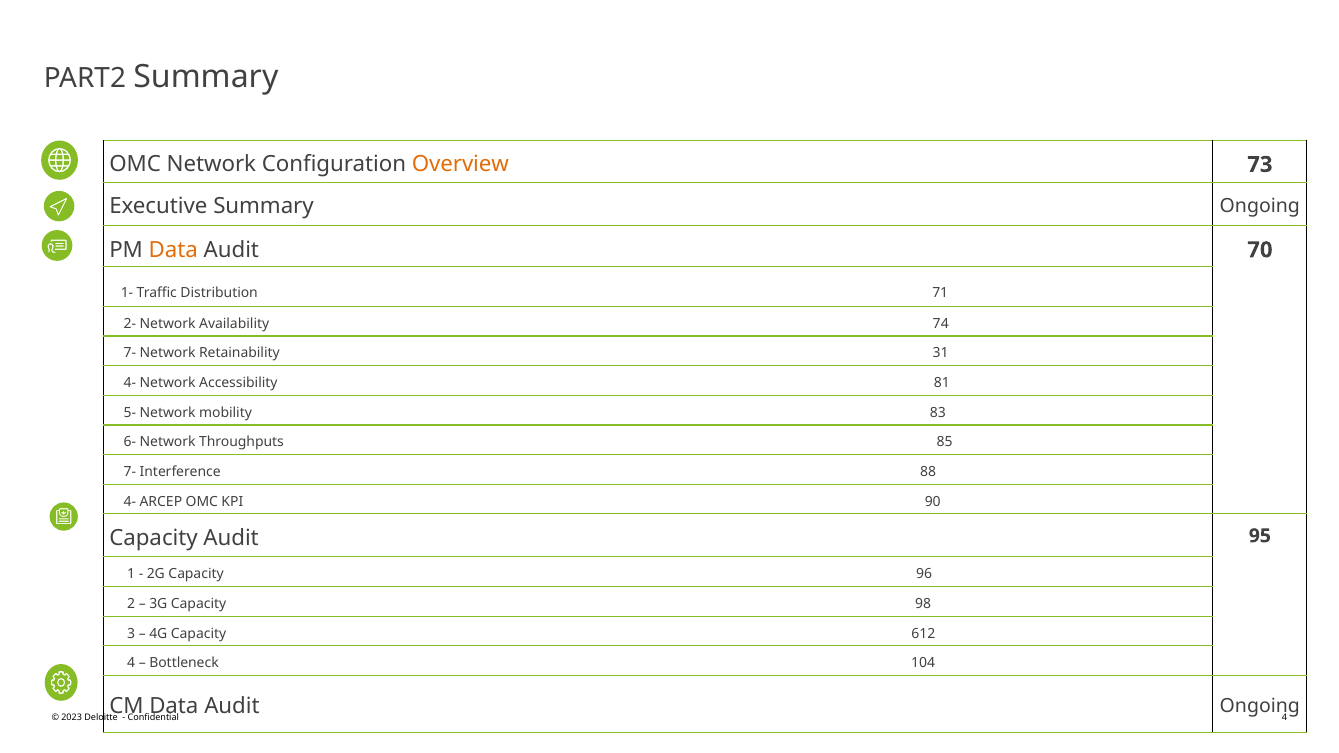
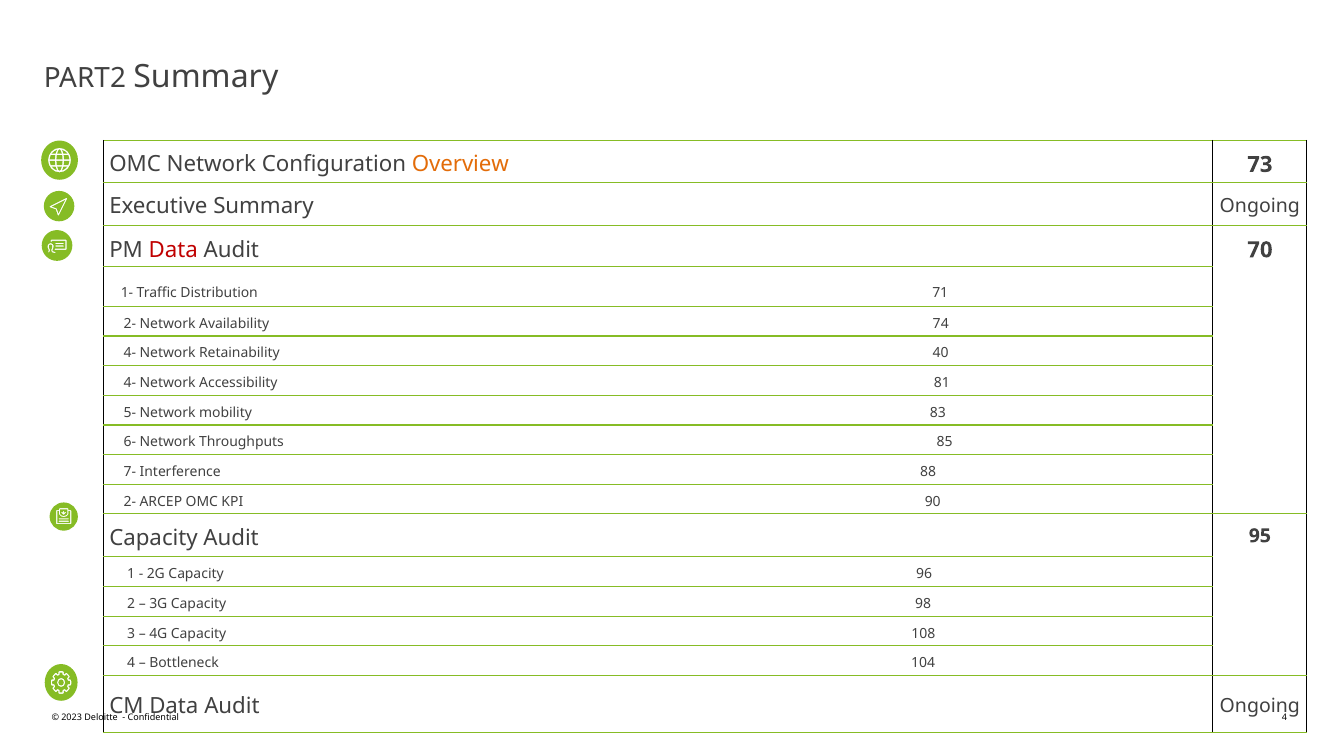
Data at (173, 250) colour: orange -> red
7- at (130, 353): 7- -> 4-
31: 31 -> 40
4- at (130, 502): 4- -> 2-
612: 612 -> 108
